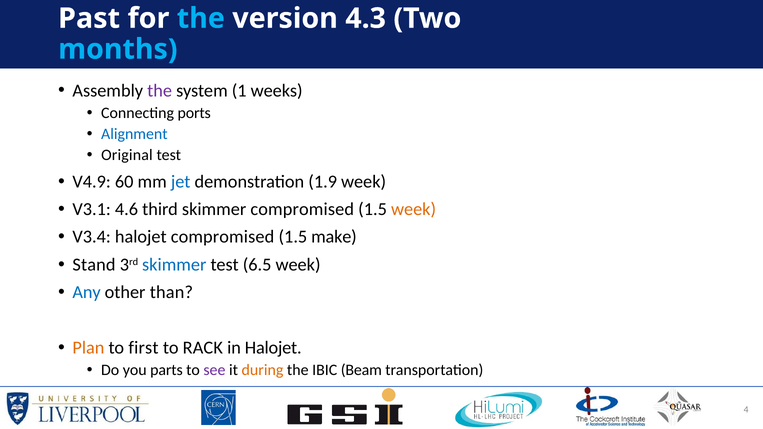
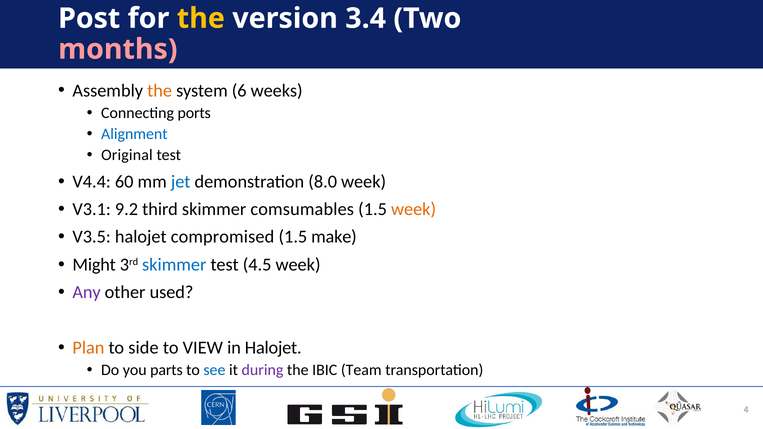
Past: Past -> Post
the at (201, 18) colour: light blue -> yellow
4.3: 4.3 -> 3.4
months colour: light blue -> pink
the at (160, 91) colour: purple -> orange
1: 1 -> 6
V4.9: V4.9 -> V4.4
1.9: 1.9 -> 8.0
4.6: 4.6 -> 9.2
skimmer compromised: compromised -> comsumables
V3.4: V3.4 -> V3.5
Stand: Stand -> Might
6.5: 6.5 -> 4.5
Any colour: blue -> purple
than: than -> used
first: first -> side
RACK: RACK -> VIEW
see colour: purple -> blue
during colour: orange -> purple
Beam: Beam -> Team
